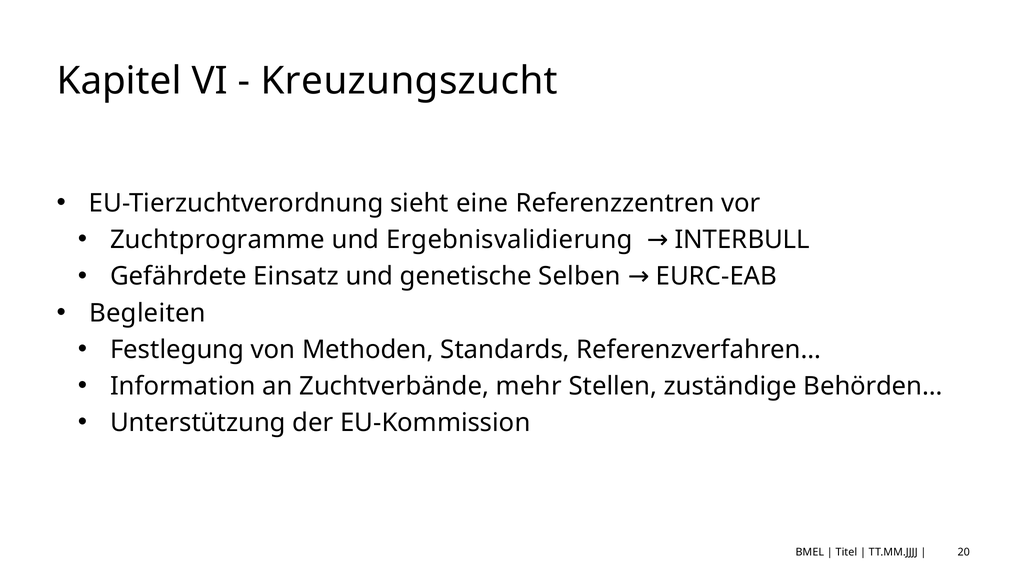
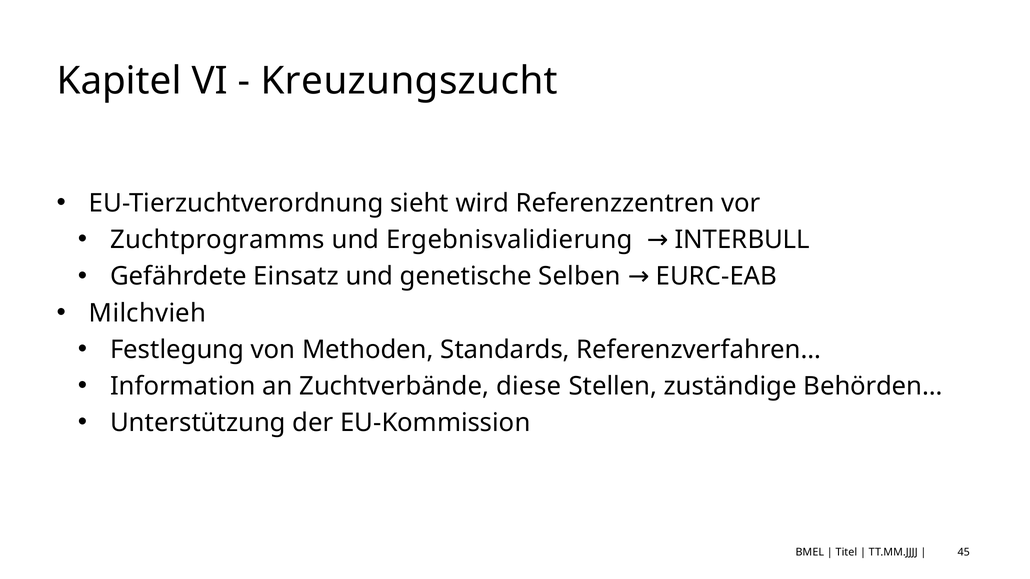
eine: eine -> wird
Zuchtprogramme: Zuchtprogramme -> Zuchtprogramms
Begleiten: Begleiten -> Milchvieh
mehr: mehr -> diese
20: 20 -> 45
